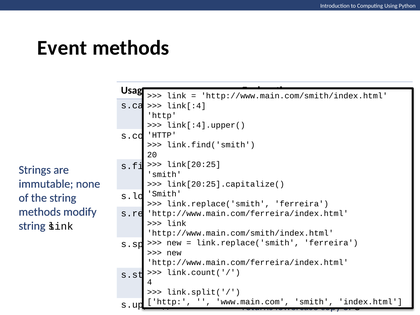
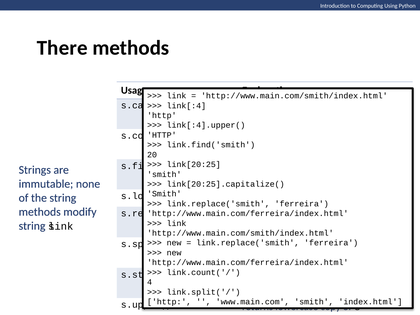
Event: Event -> There
